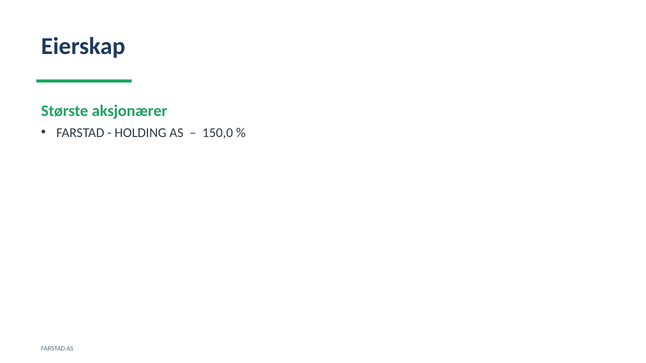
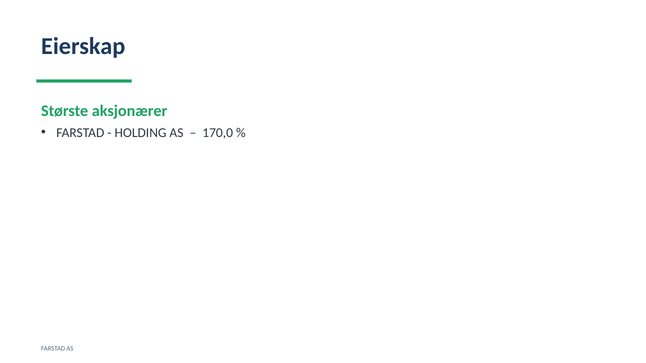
150,0: 150,0 -> 170,0
